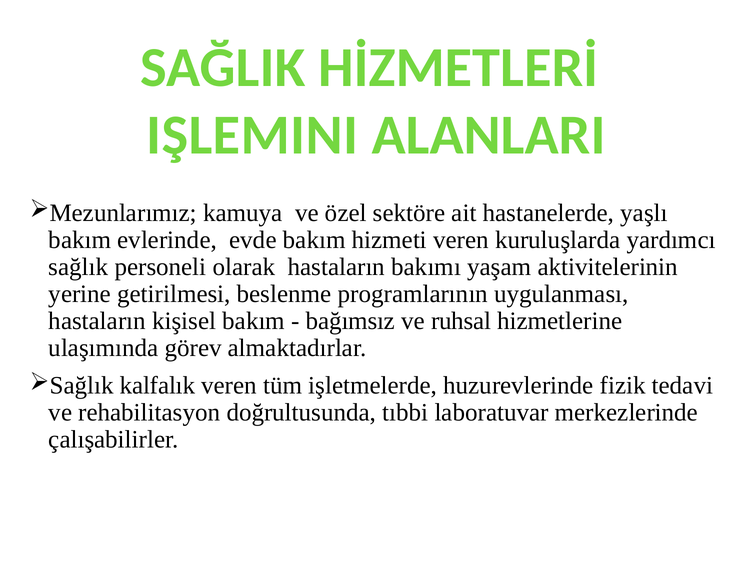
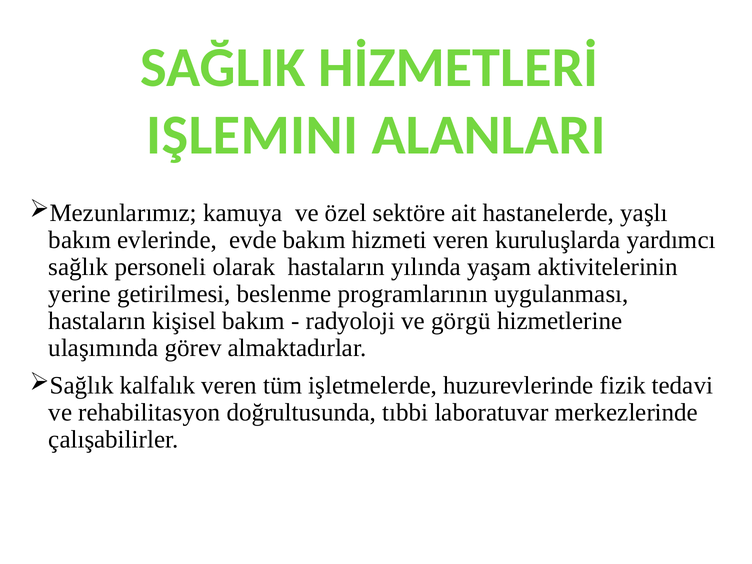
bakımı: bakımı -> yılında
bağımsız: bağımsız -> radyoloji
ruhsal: ruhsal -> görgü
